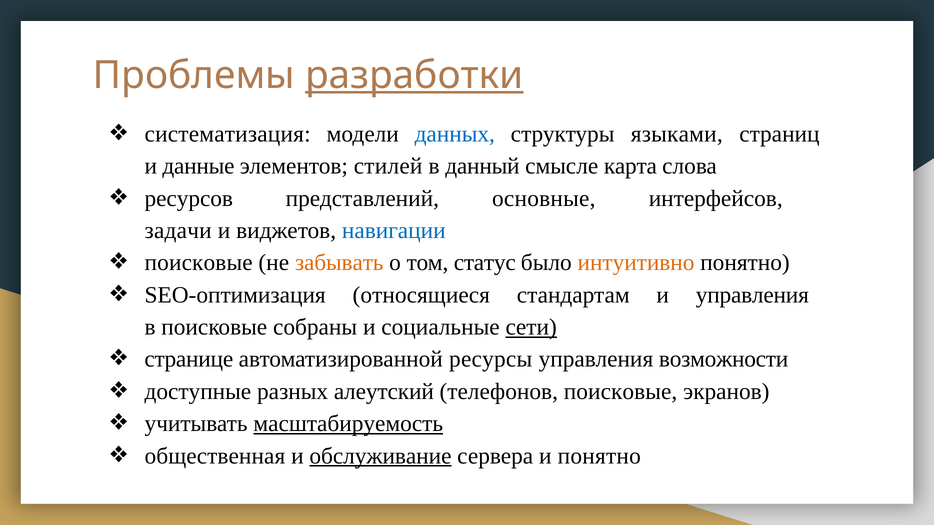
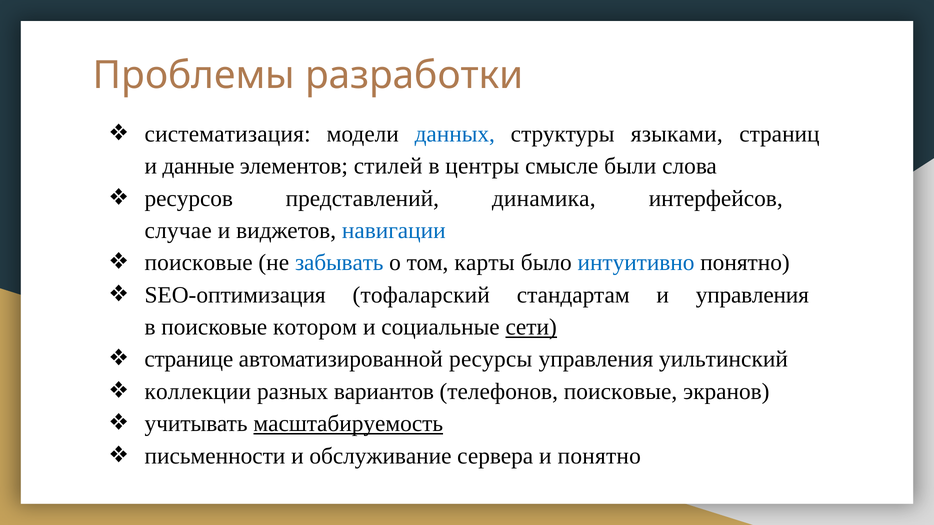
разработки underline: present -> none
данный: данный -> центры
карта: карта -> были
основные: основные -> динамика
задачи: задачи -> случае
забывать colour: orange -> blue
статус: статус -> карты
интуитивно colour: orange -> blue
относящиеся: относящиеся -> тофаларский
собраны: собраны -> котором
возможности: возможности -> уильтинский
доступные: доступные -> коллекции
алеутский: алеутский -> вариантов
общественная: общественная -> письменности
обслуживание underline: present -> none
